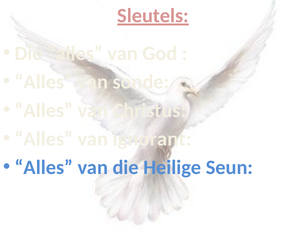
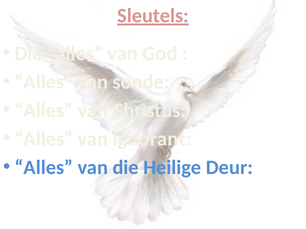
Seun: Seun -> Deur
